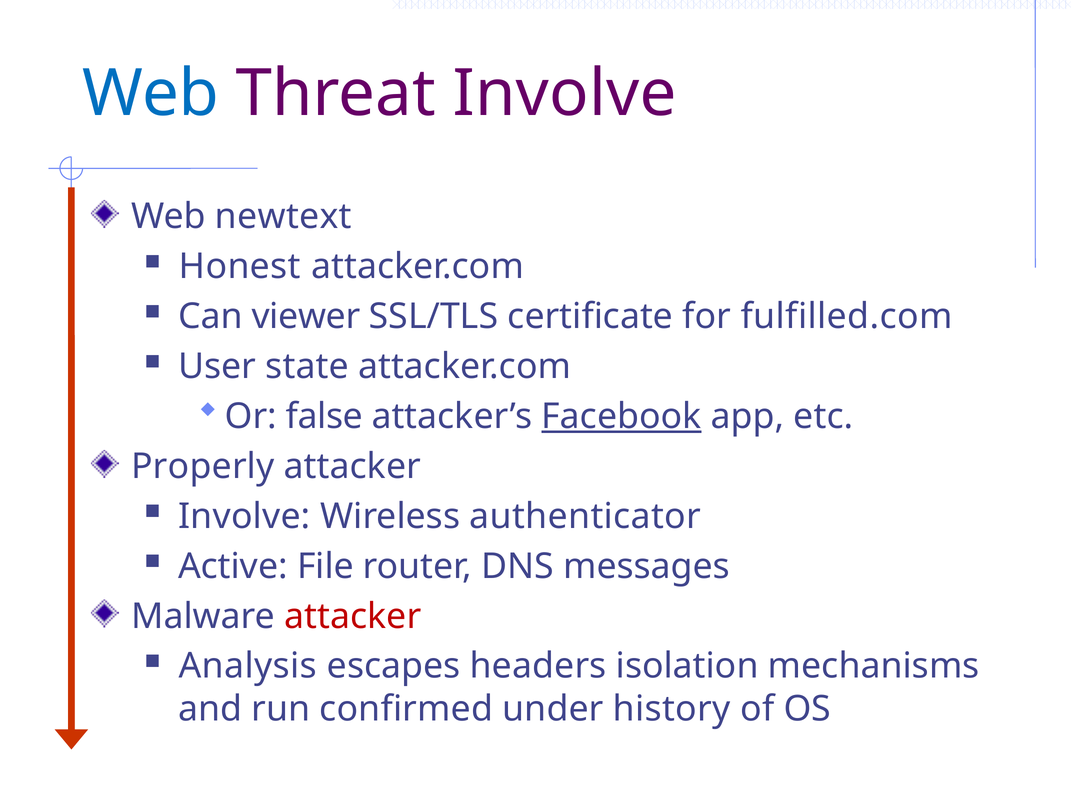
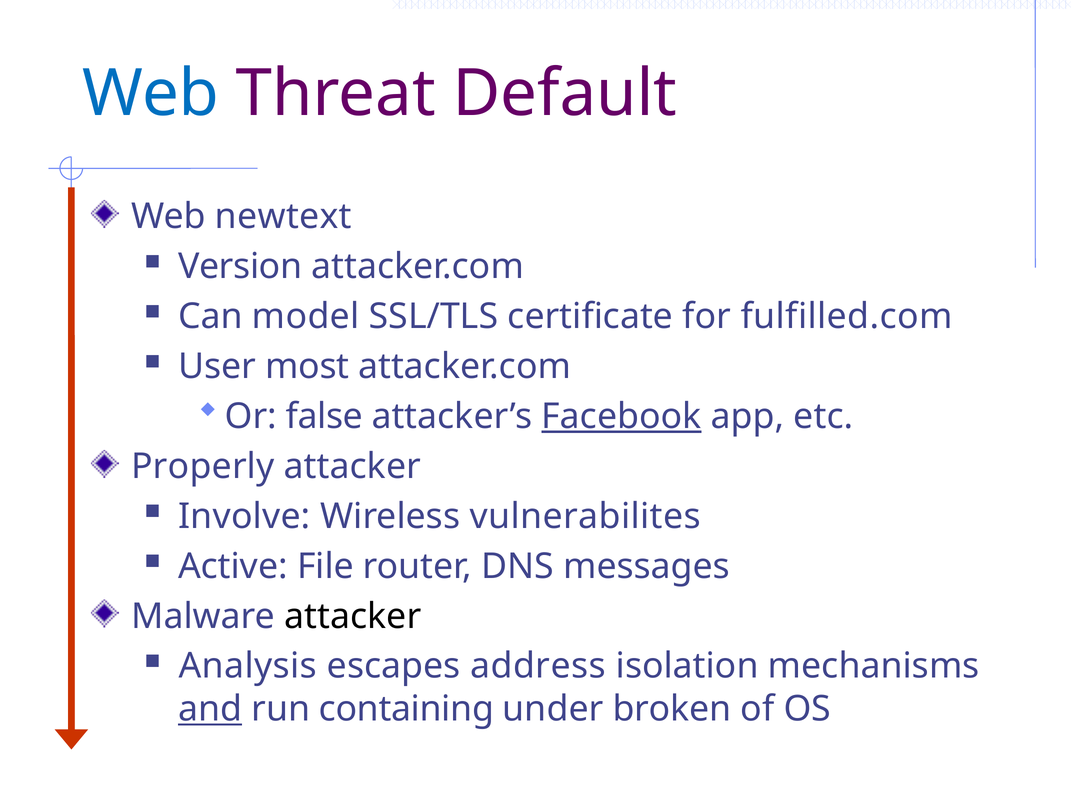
Threat Involve: Involve -> Default
Honest: Honest -> Version
viewer: viewer -> model
state: state -> most
authenticator: authenticator -> vulnerabilites
attacker at (353, 616) colour: red -> black
headers: headers -> address
and underline: none -> present
confirmed: confirmed -> containing
history: history -> broken
